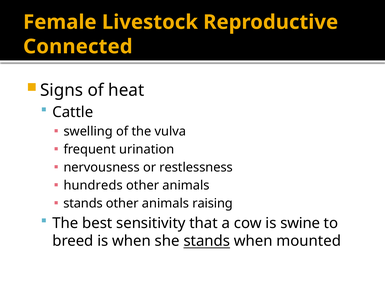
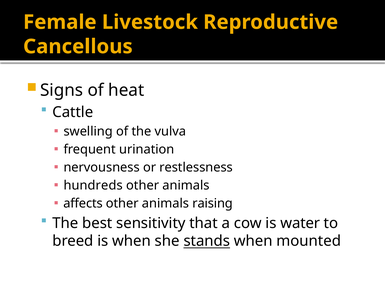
Connected: Connected -> Cancellous
stands at (83, 203): stands -> affects
swine: swine -> water
